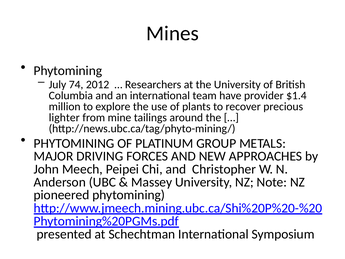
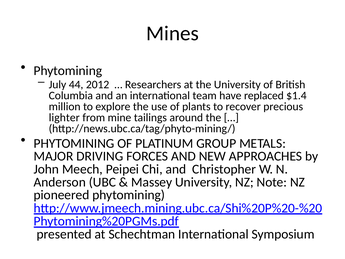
74: 74 -> 44
provider: provider -> replaced
